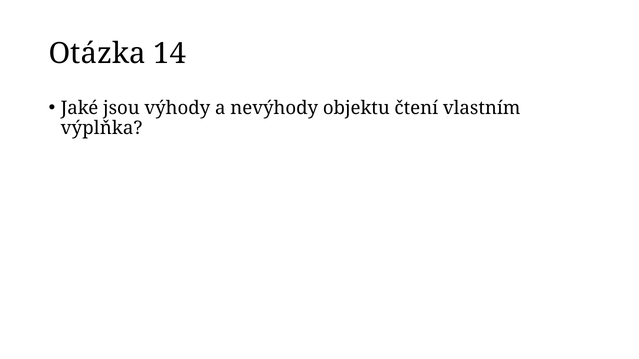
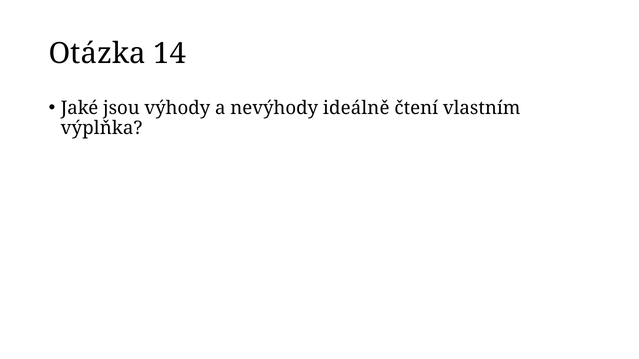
objektu: objektu -> ideálně
